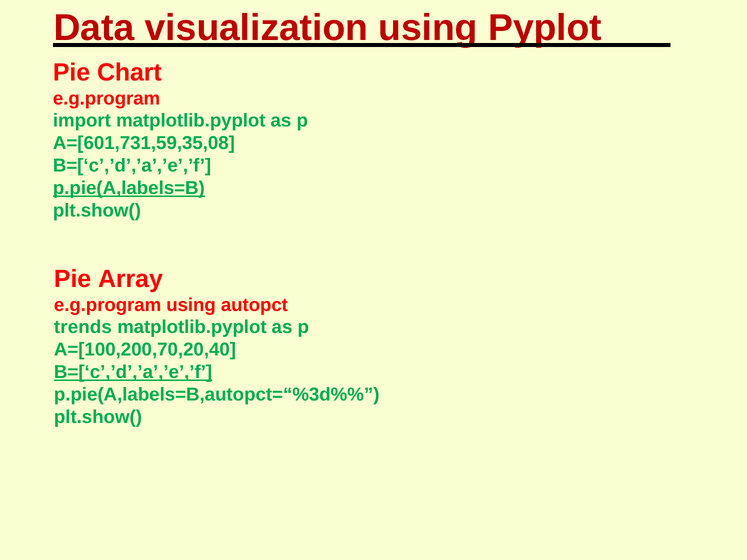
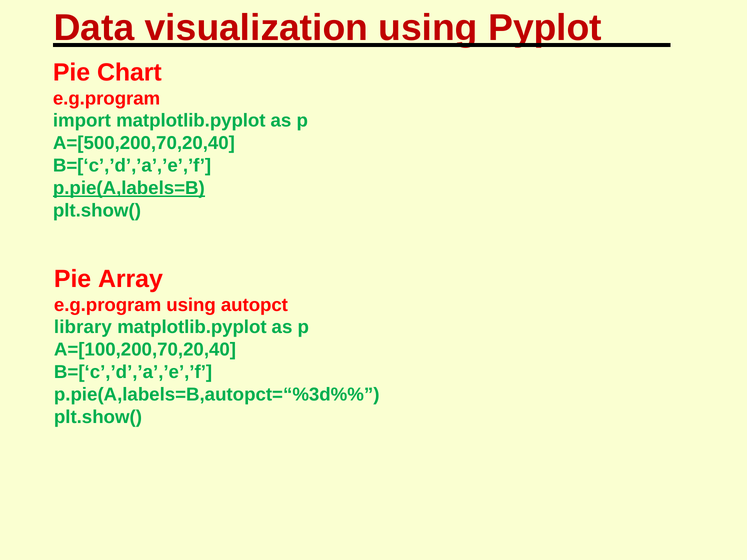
A=[601,731,59,35,08: A=[601,731,59,35,08 -> A=[500,200,70,20,40
trends: trends -> library
B=[‘c’,’d’,’a’,’e’,’f at (133, 372) underline: present -> none
